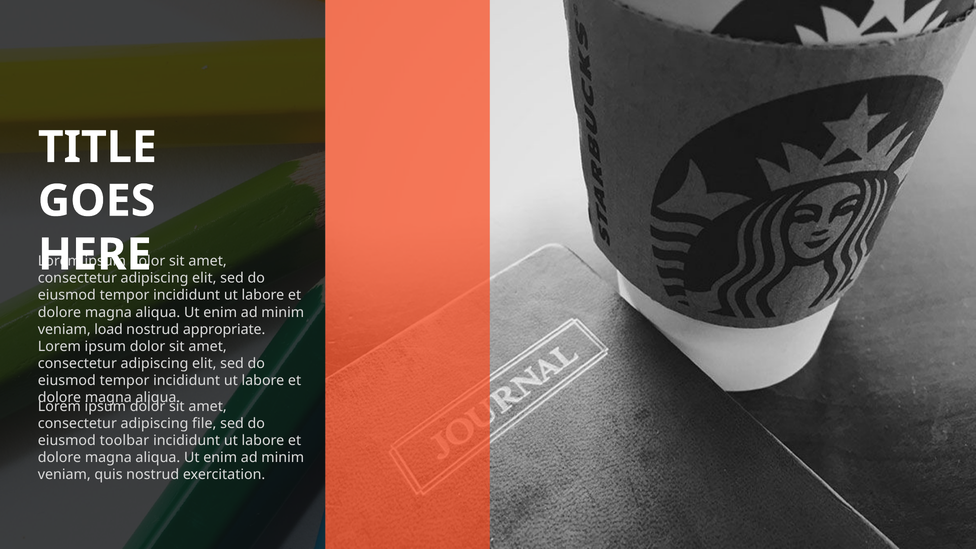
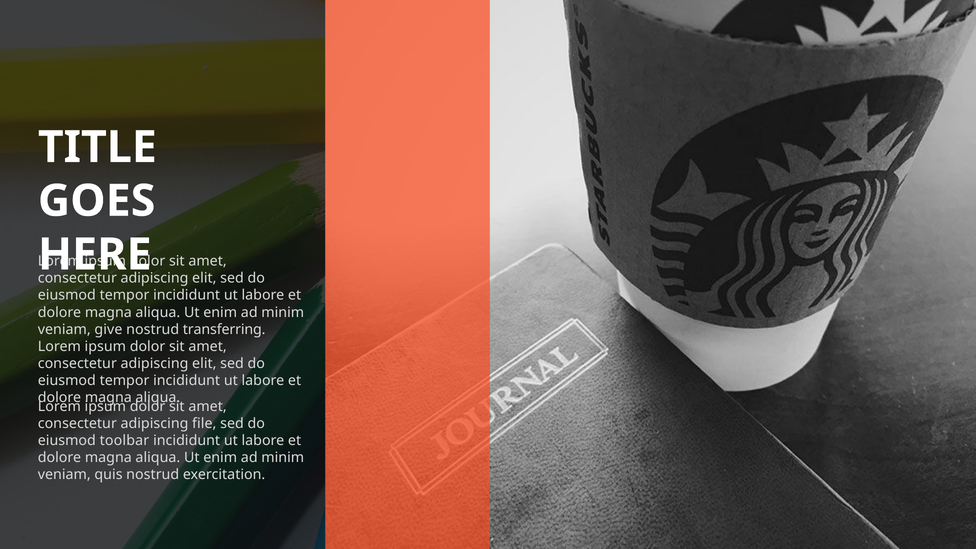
load: load -> give
appropriate: appropriate -> transferring
